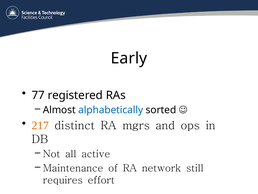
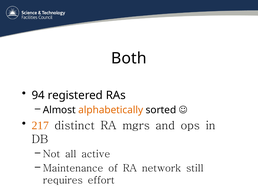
Early: Early -> Both
77: 77 -> 94
alphabetically colour: blue -> orange
